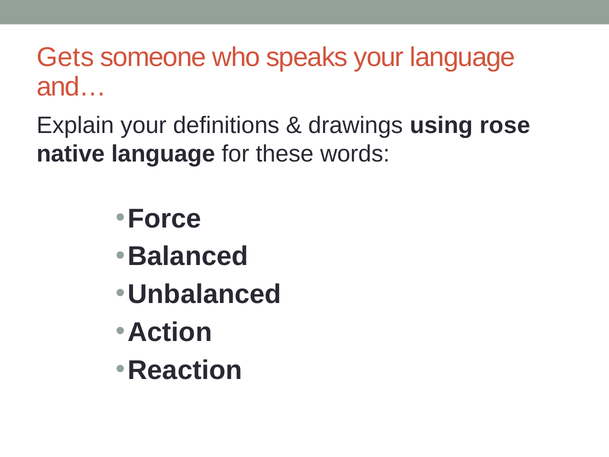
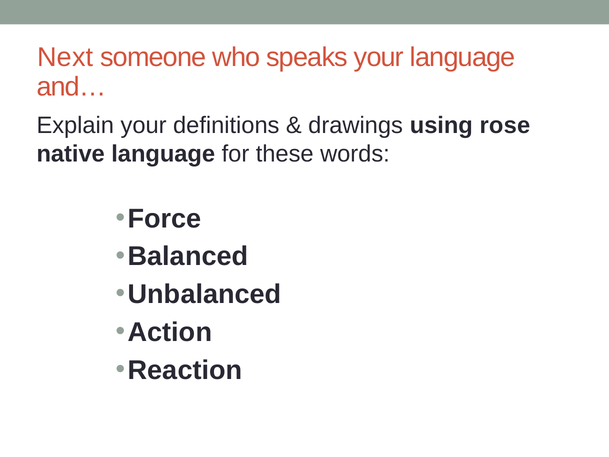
Gets: Gets -> Next
